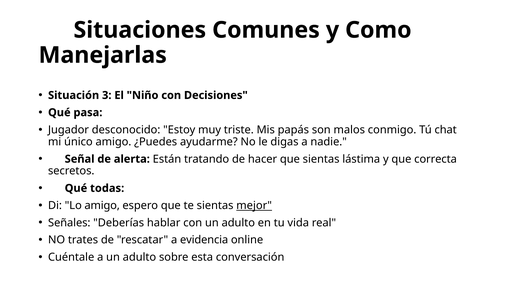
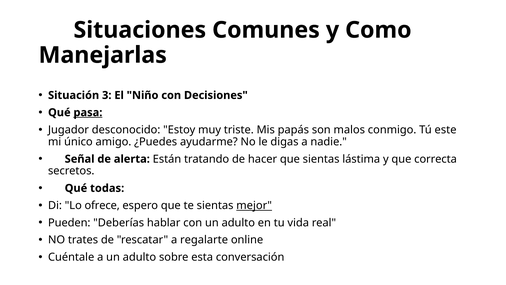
pasa underline: none -> present
chat: chat -> este
Lo amigo: amigo -> ofrece
Señales: Señales -> Pueden
evidencia: evidencia -> regalarte
